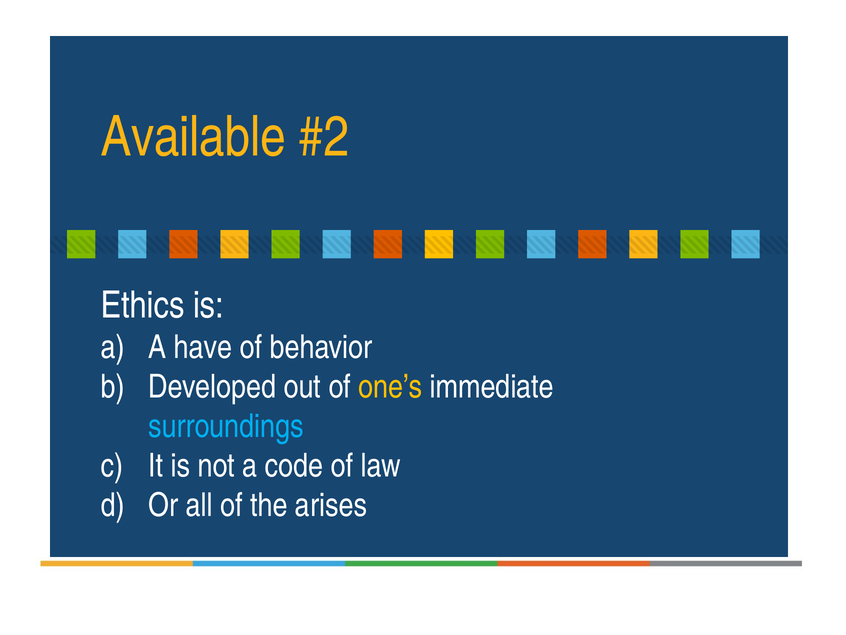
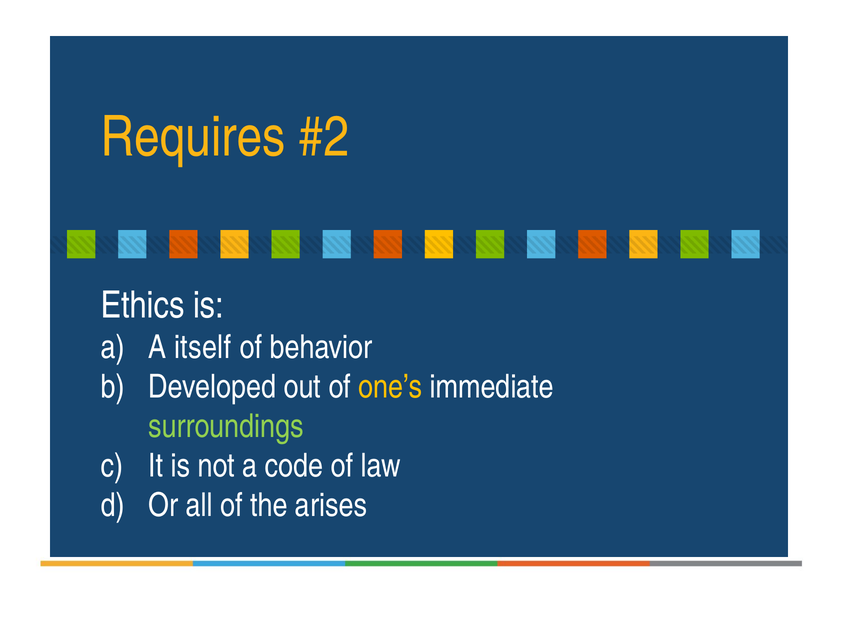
Available: Available -> Requires
have: have -> itself
surroundings colour: light blue -> light green
